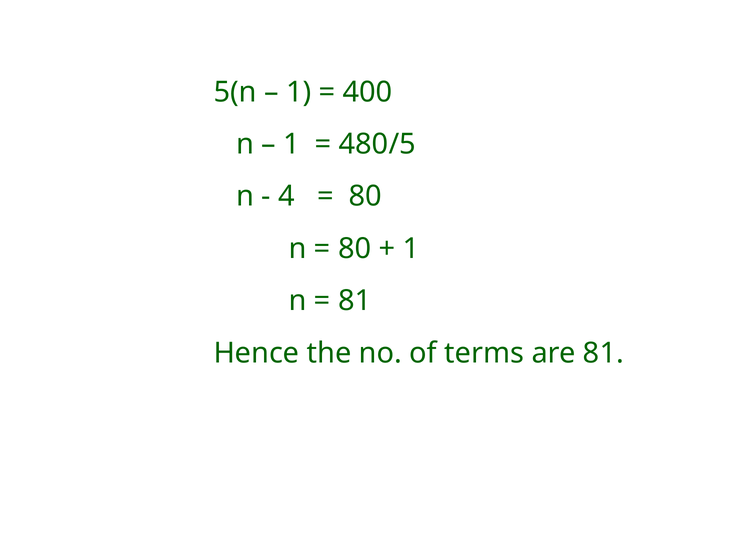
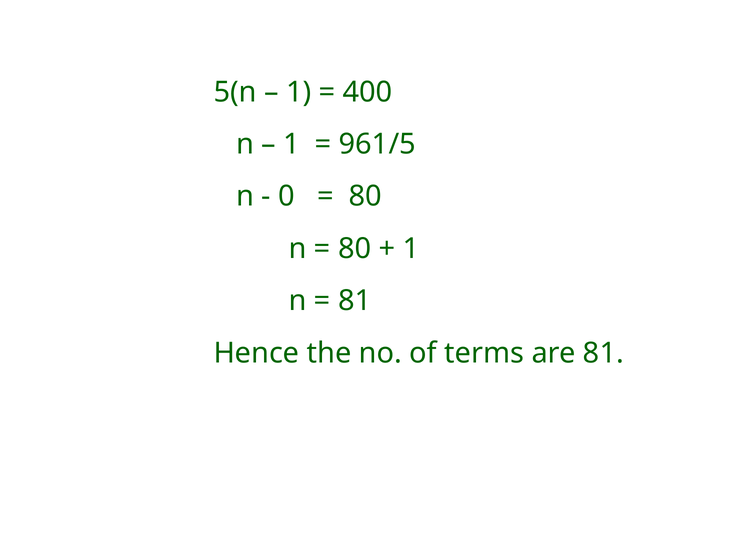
480/5: 480/5 -> 961/5
4: 4 -> 0
